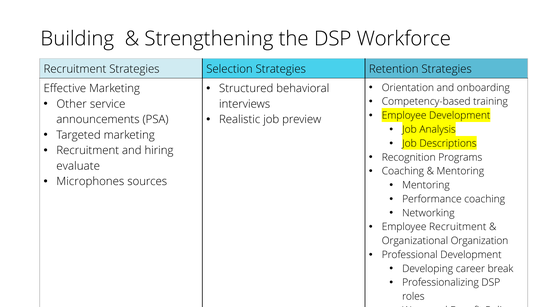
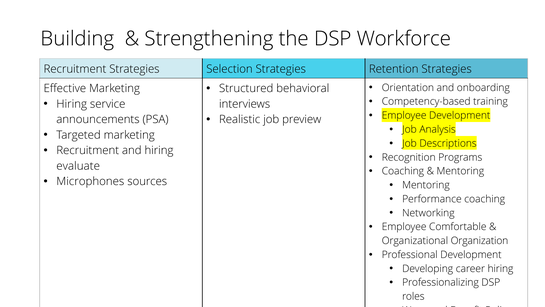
Other at (72, 104): Other -> Hiring
Employee Recruitment: Recruitment -> Comfortable
career break: break -> hiring
